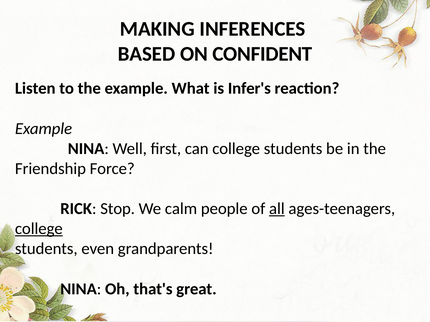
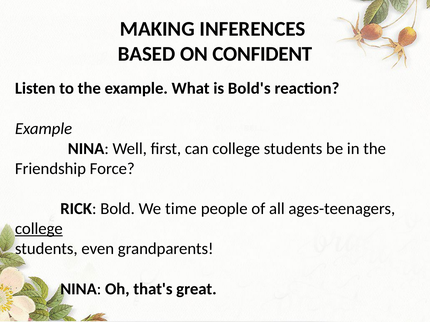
Infer's: Infer's -> Bold's
Stop: Stop -> Bold
calm: calm -> time
all underline: present -> none
